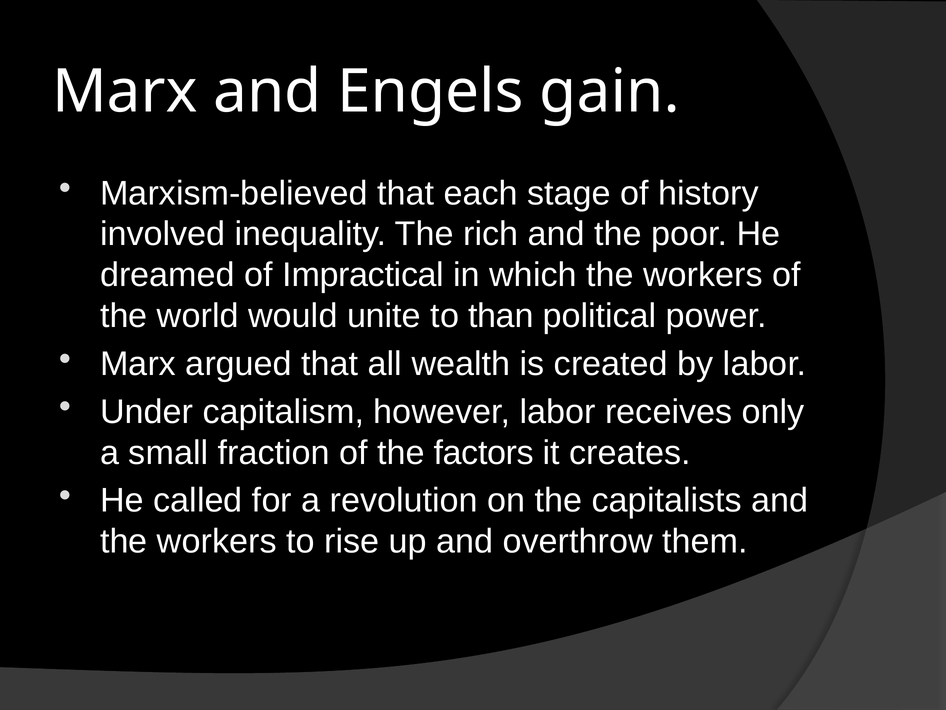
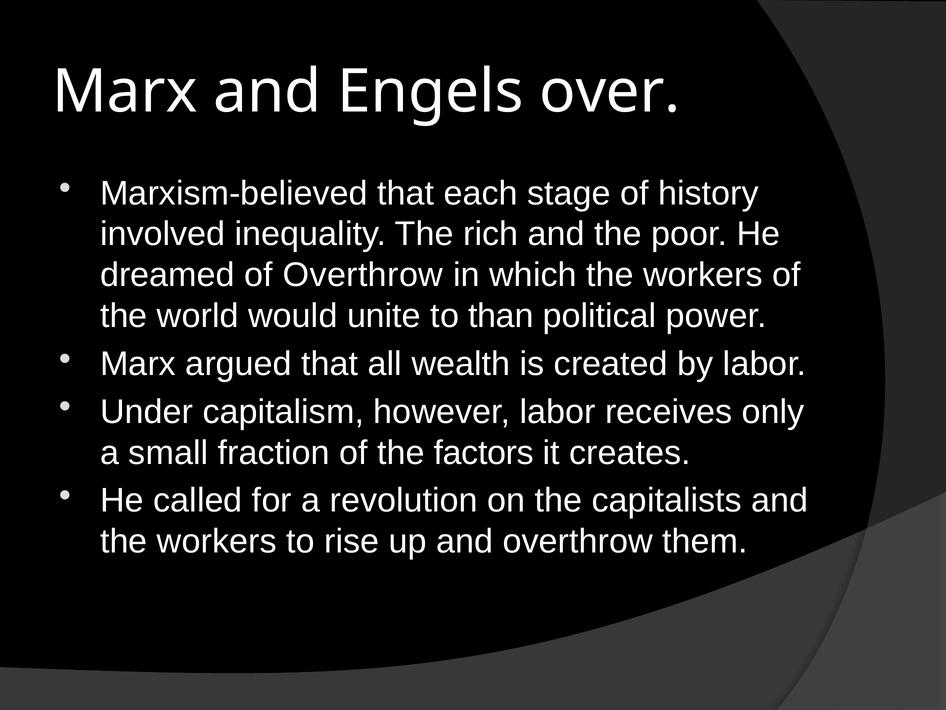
gain: gain -> over
of Impractical: Impractical -> Overthrow
